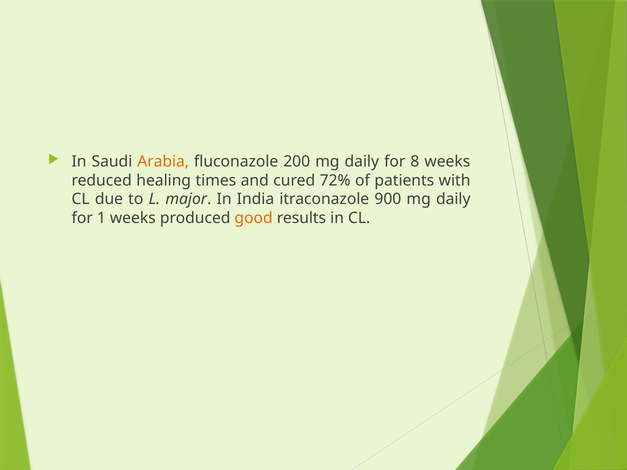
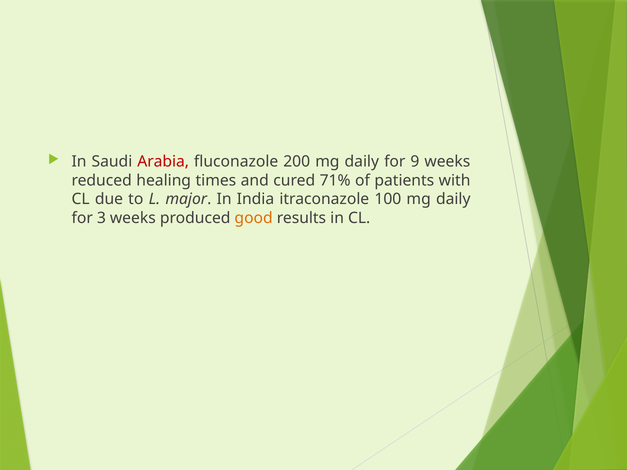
Arabia colour: orange -> red
8: 8 -> 9
72%: 72% -> 71%
900: 900 -> 100
1: 1 -> 3
